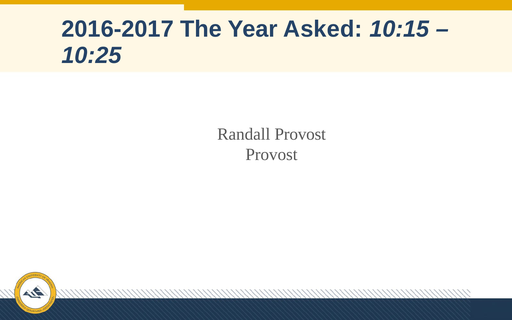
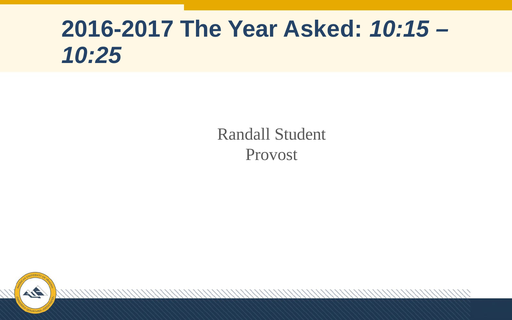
Randall Provost: Provost -> Student
